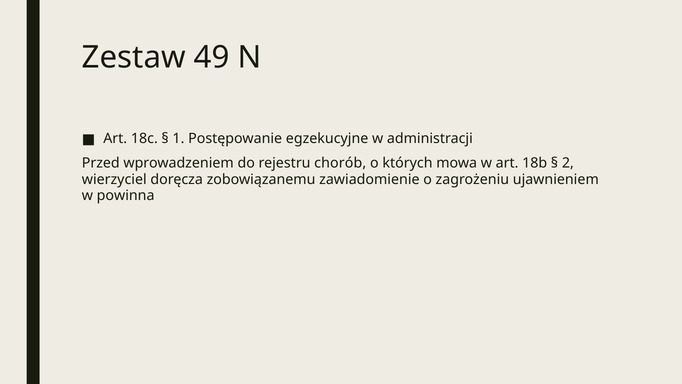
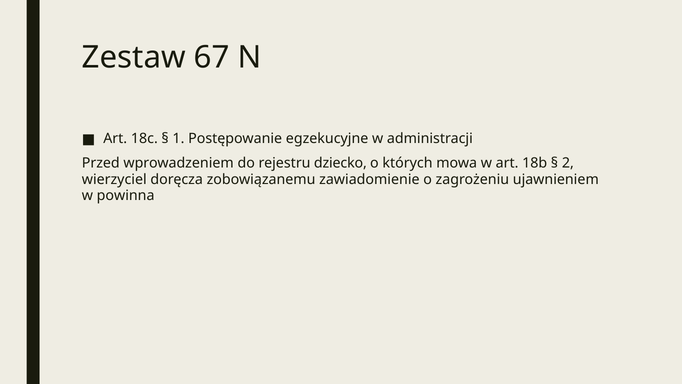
49: 49 -> 67
chorób: chorób -> dziecko
